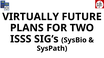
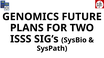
VIRTUALLY: VIRTUALLY -> GENOMICS
